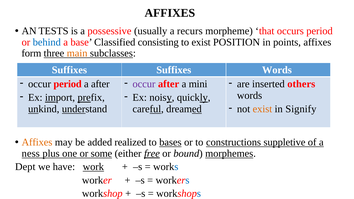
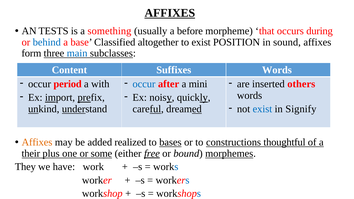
AFFIXES at (170, 13) underline: none -> present
possessive: possessive -> something
recurs: recurs -> before
occurs period: period -> during
consisting: consisting -> altogether
points: points -> sound
main colour: orange -> blue
Suffixes at (69, 70): Suffixes -> Content
a after: after -> with
occur at (144, 84) colour: purple -> blue
exist at (262, 109) colour: orange -> blue
suppletive: suppletive -> thoughtful
ness: ness -> their
Dept: Dept -> They
work underline: present -> none
